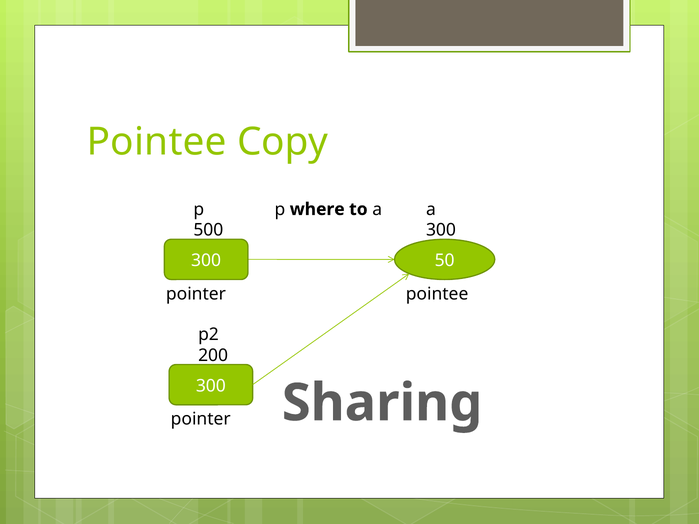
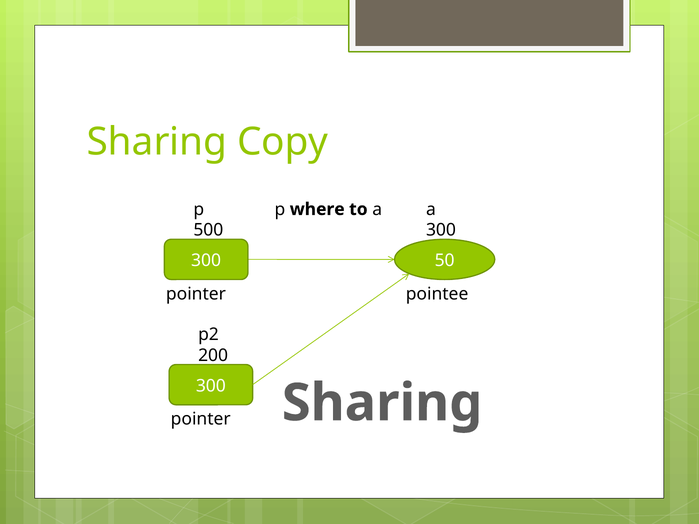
Pointee at (157, 142): Pointee -> Sharing
